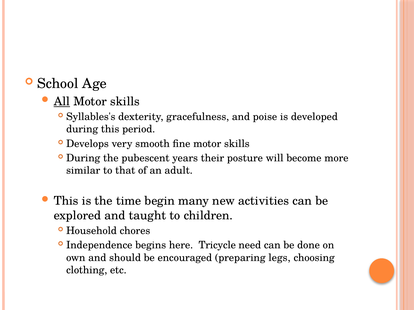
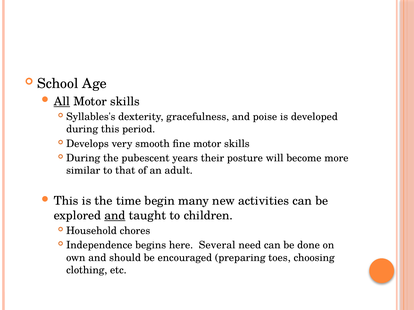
and at (115, 216) underline: none -> present
Tricycle: Tricycle -> Several
legs: legs -> toes
